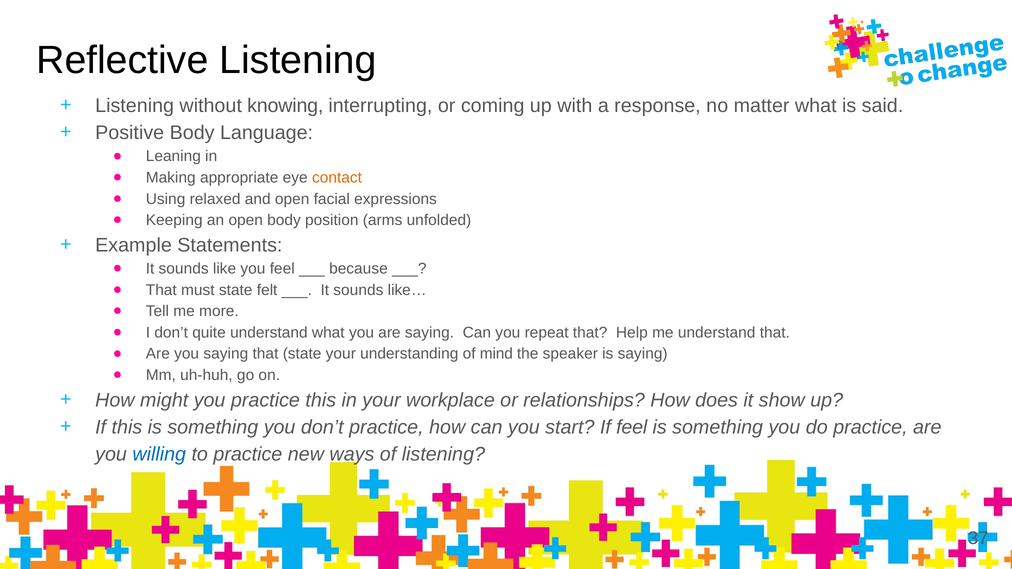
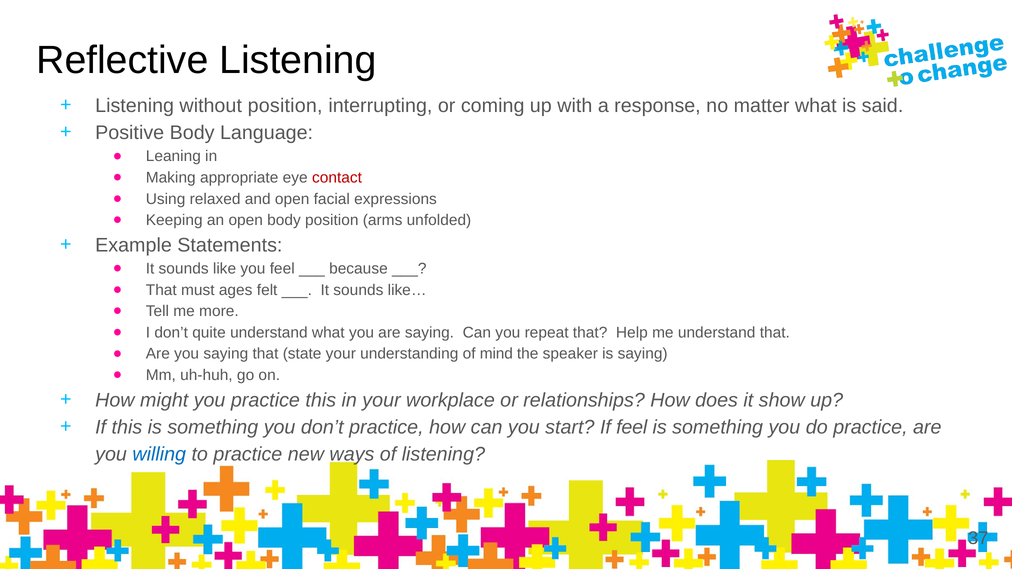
without knowing: knowing -> position
contact colour: orange -> red
must state: state -> ages
